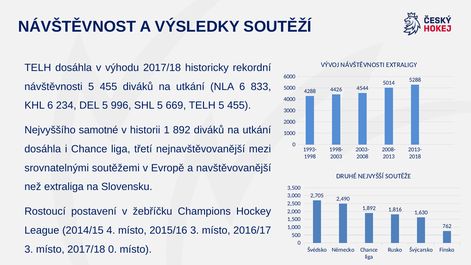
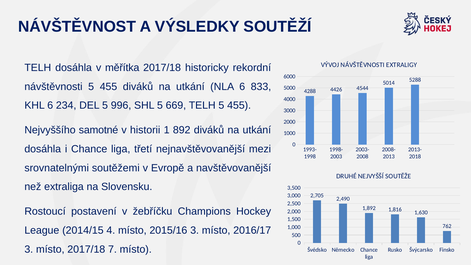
výhodu: výhodu -> měřítka
2017/18 0: 0 -> 7
